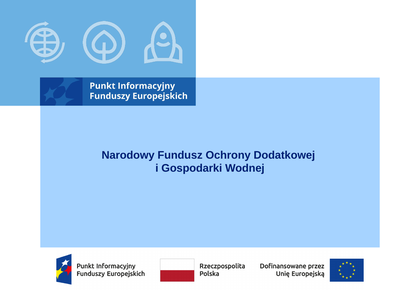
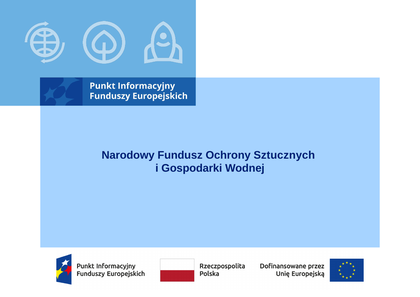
Dodatkowej: Dodatkowej -> Sztucznych
